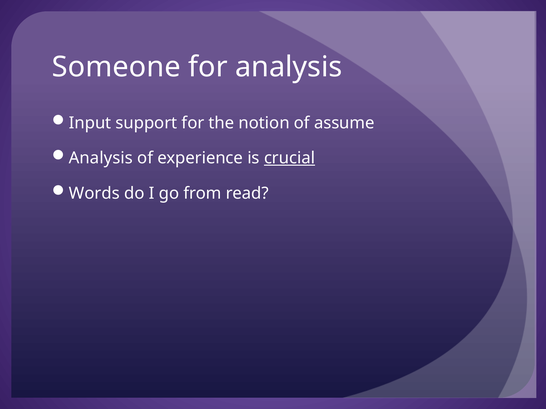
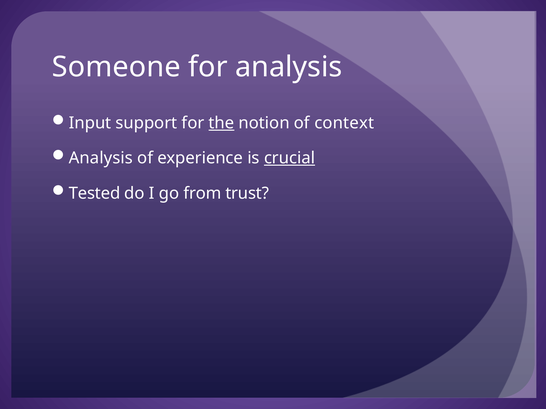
the underline: none -> present
assume: assume -> context
Words: Words -> Tested
read: read -> trust
